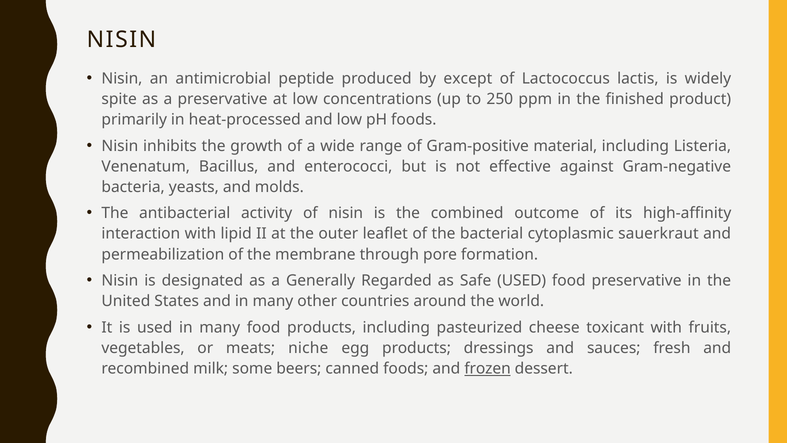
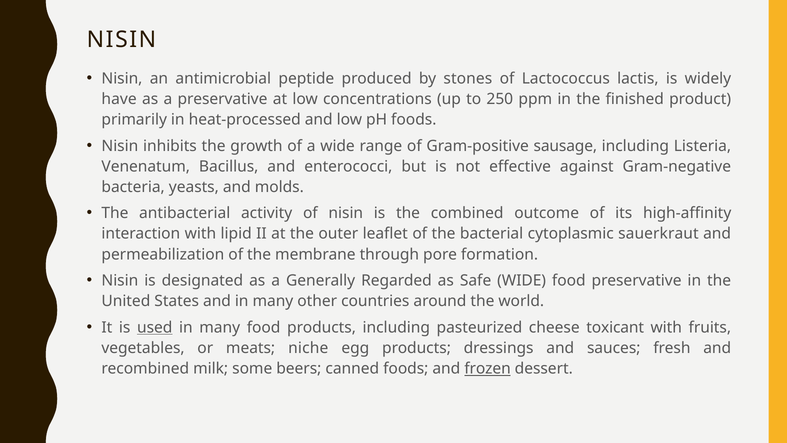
except: except -> stones
spite: spite -> have
material: material -> sausage
Safe USED: USED -> WIDE
used at (155, 327) underline: none -> present
